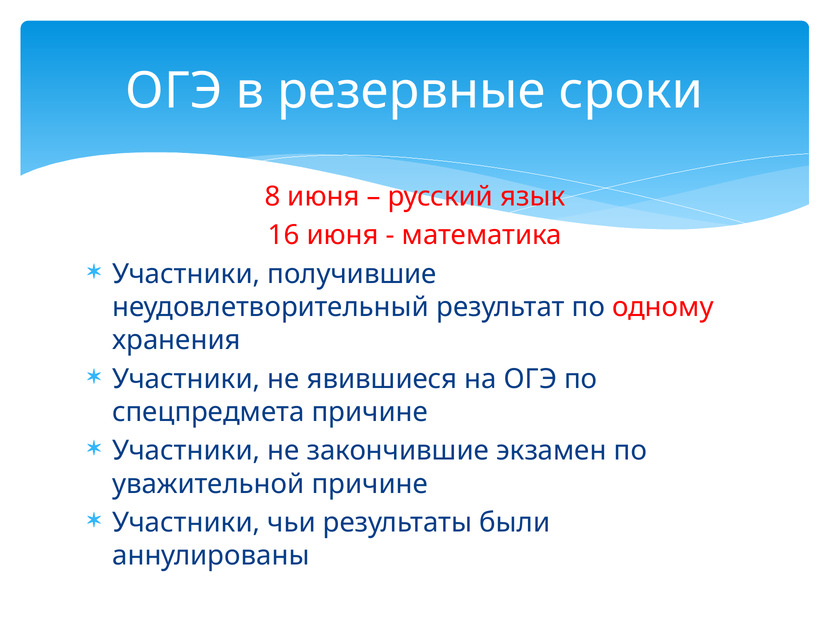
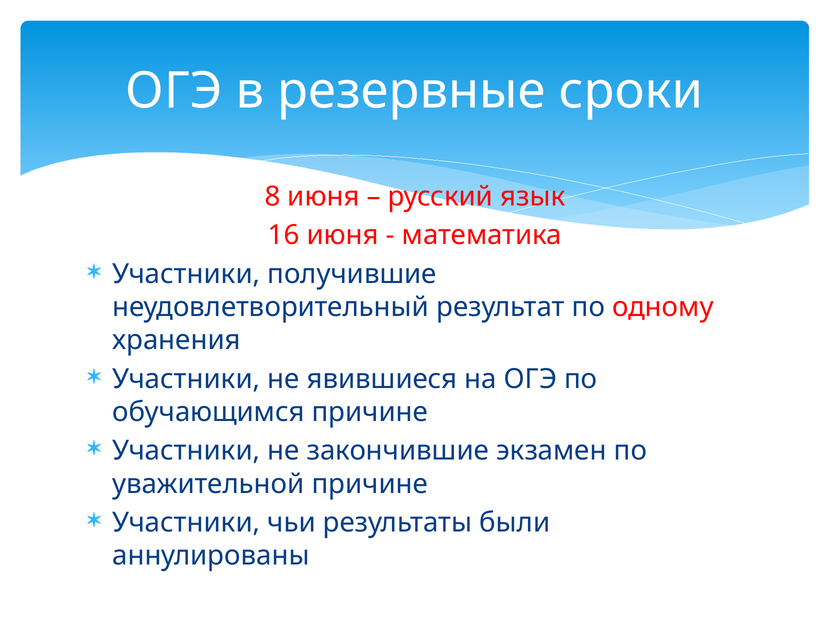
спецпредмета: спецпредмета -> обучающимся
